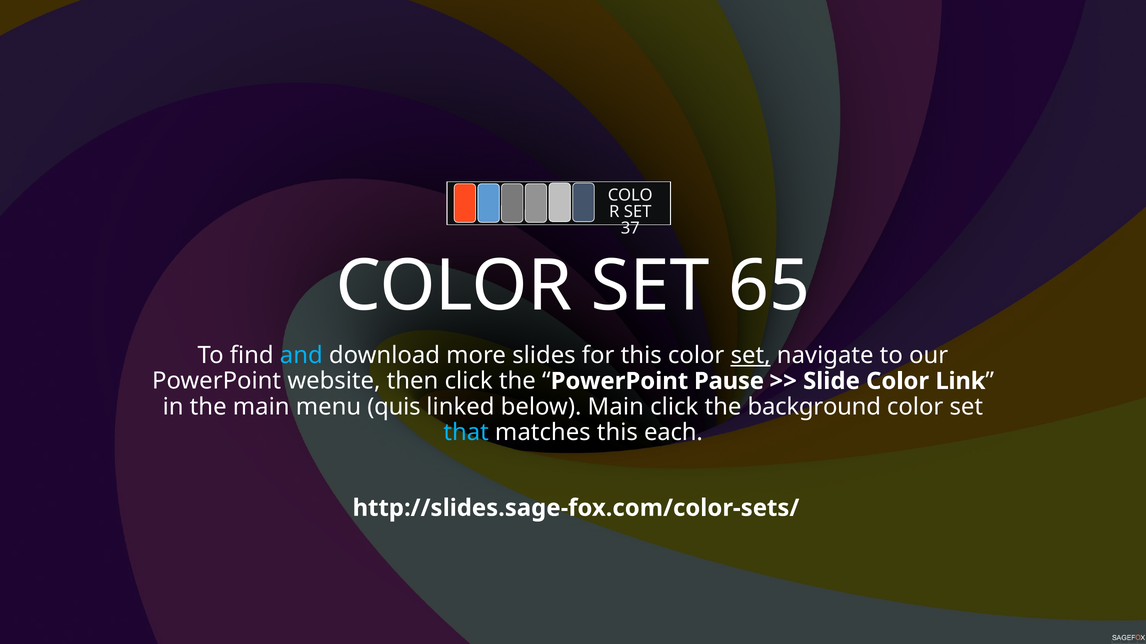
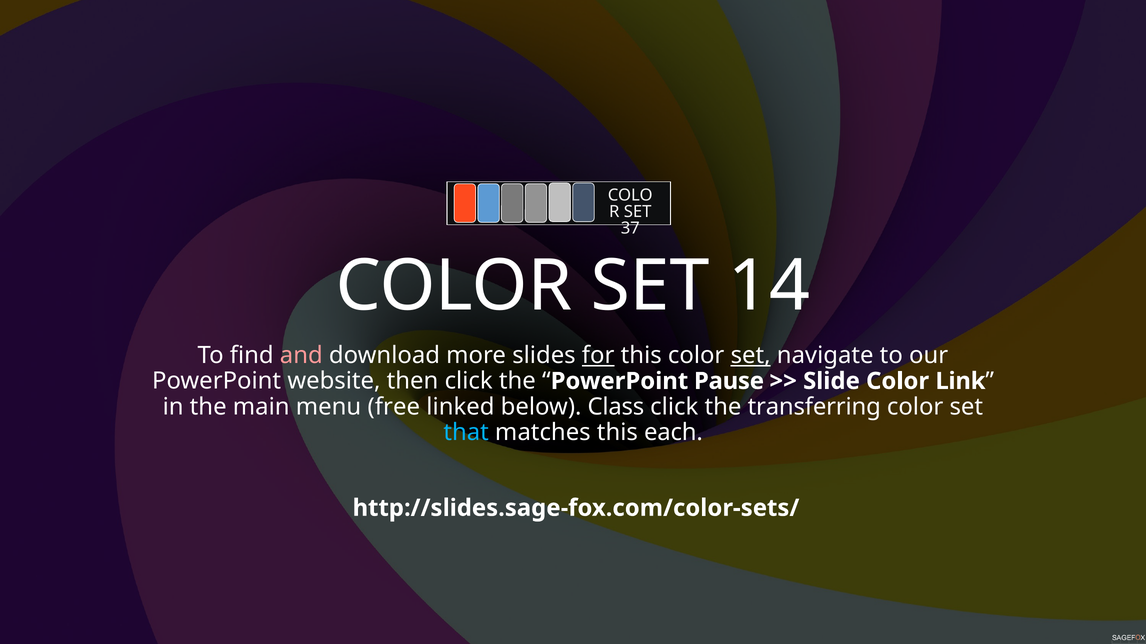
65: 65 -> 14
and colour: light blue -> pink
for underline: none -> present
quis: quis -> free
below Main: Main -> Class
background: background -> transferring
